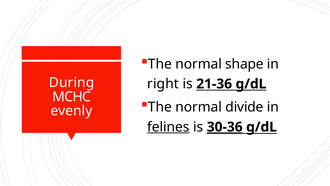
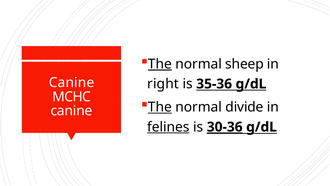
The at (160, 64) underline: none -> present
shape: shape -> sheep
During at (72, 82): During -> Canine
21-36: 21-36 -> 35-36
The at (160, 107) underline: none -> present
evenly at (71, 111): evenly -> canine
